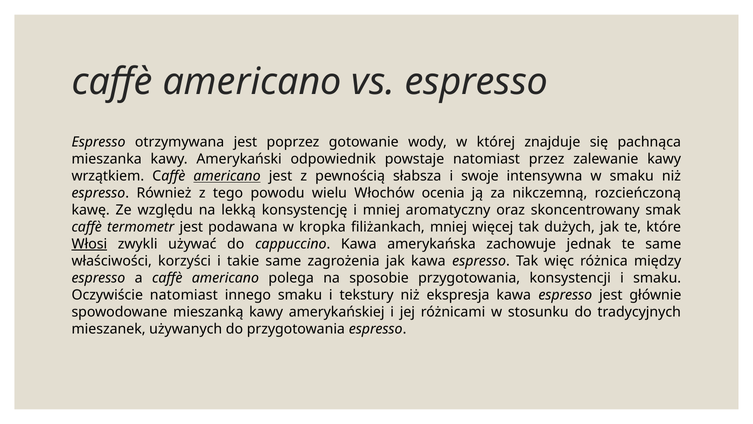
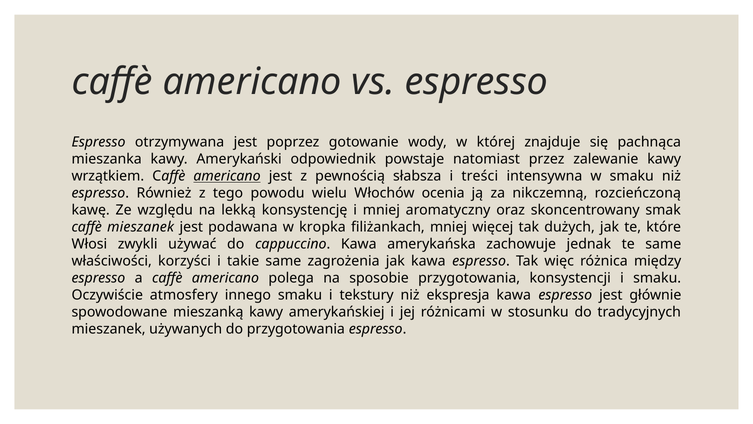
swoje: swoje -> treści
caffè termometr: termometr -> mieszanek
Włosi underline: present -> none
Oczywiście natomiast: natomiast -> atmosfery
